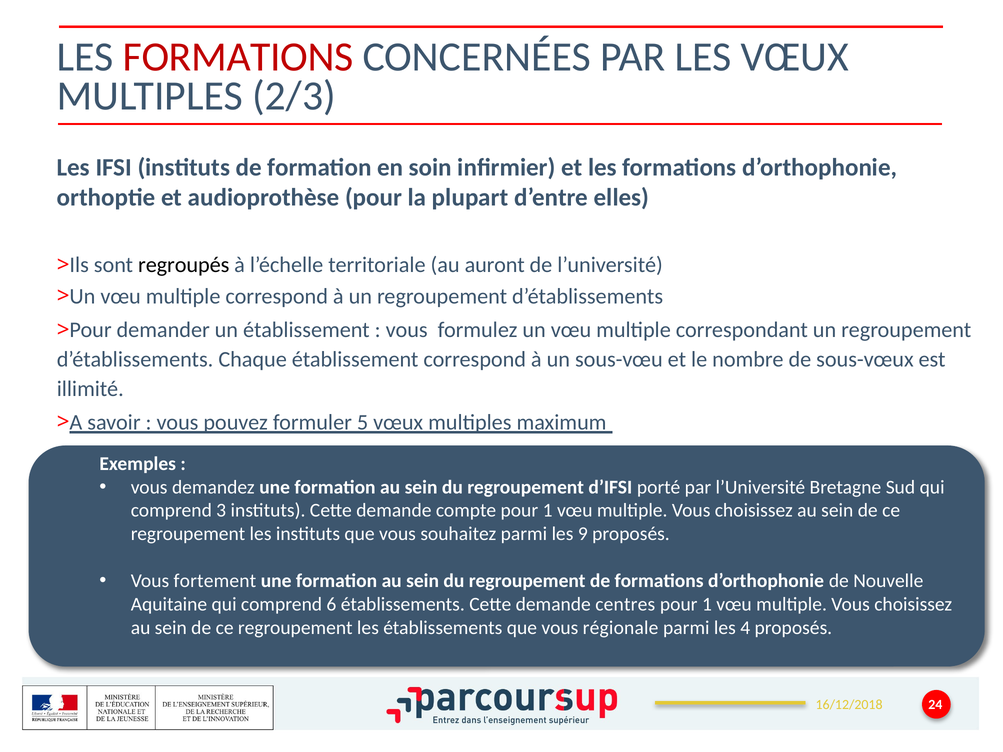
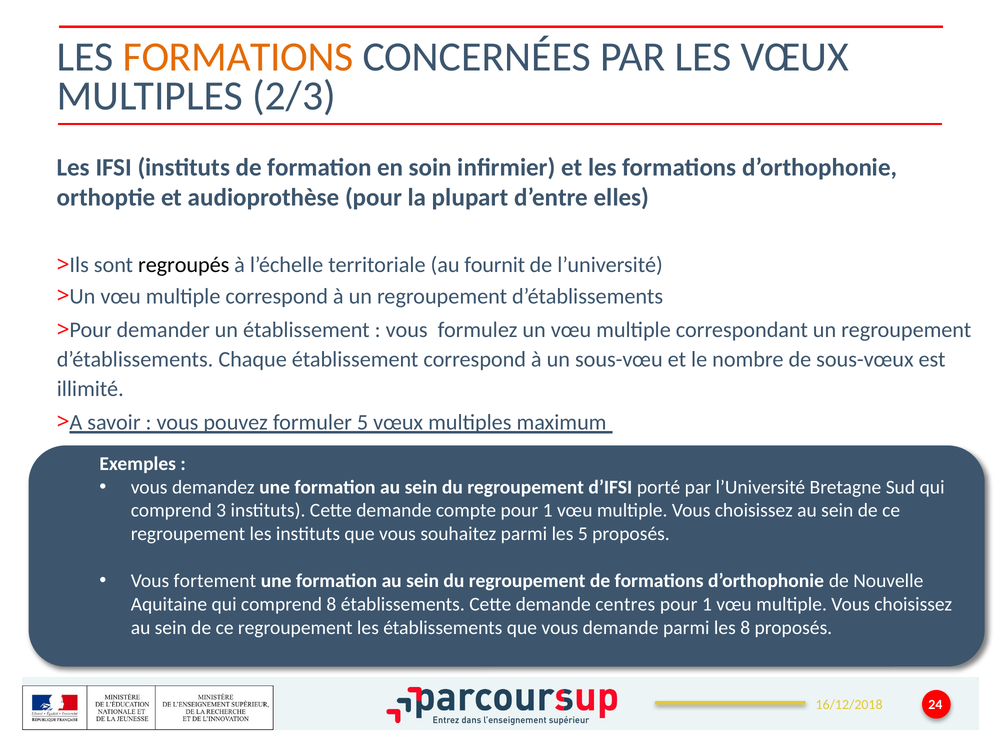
FORMATIONS at (238, 57) colour: red -> orange
auront: auront -> fournit
les 9: 9 -> 5
comprend 6: 6 -> 8
vous régionale: régionale -> demande
les 4: 4 -> 8
